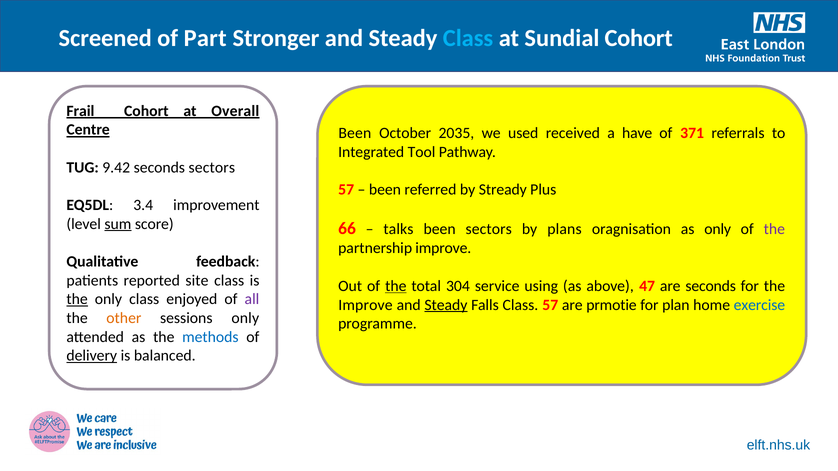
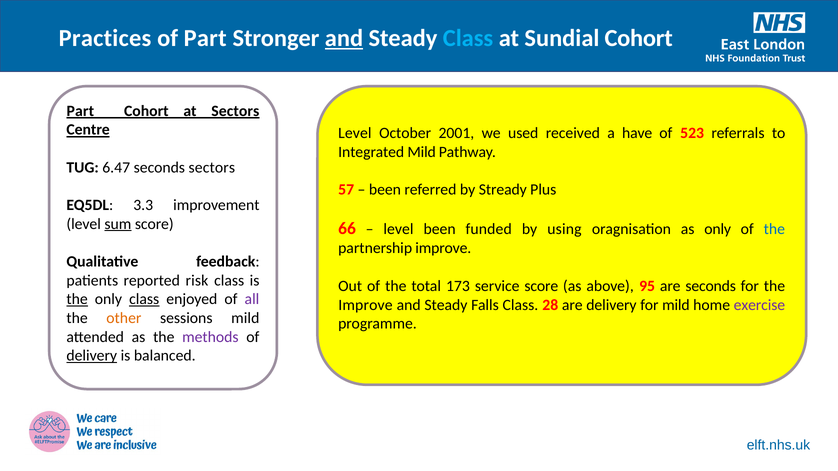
Screened: Screened -> Practices
and at (344, 38) underline: none -> present
Frail at (80, 111): Frail -> Part
at Overall: Overall -> Sectors
Been at (355, 133): Been -> Level
2035: 2035 -> 2001
371: 371 -> 523
Integrated Tool: Tool -> Mild
9.42: 9.42 -> 6.47
3.4: 3.4 -> 3.3
talks at (398, 229): talks -> level
been sectors: sectors -> funded
plans: plans -> using
the at (774, 229) colour: purple -> blue
site: site -> risk
the at (396, 286) underline: present -> none
304: 304 -> 173
service using: using -> score
47: 47 -> 95
class at (144, 300) underline: none -> present
Steady at (446, 305) underline: present -> none
Class 57: 57 -> 28
are prmotie: prmotie -> delivery
for plan: plan -> mild
exercise colour: blue -> purple
sessions only: only -> mild
methods colour: blue -> purple
